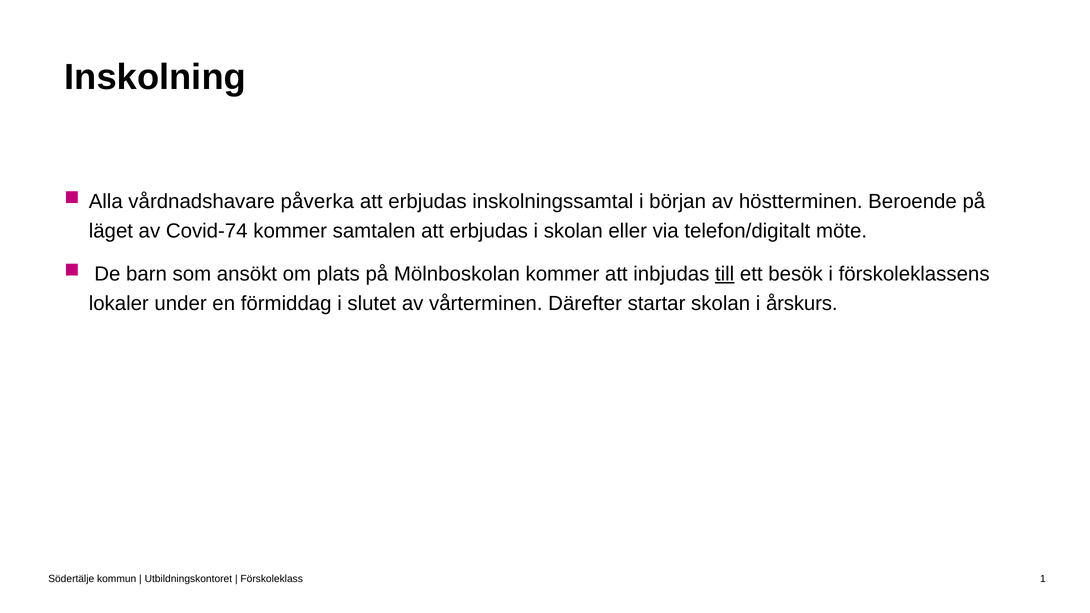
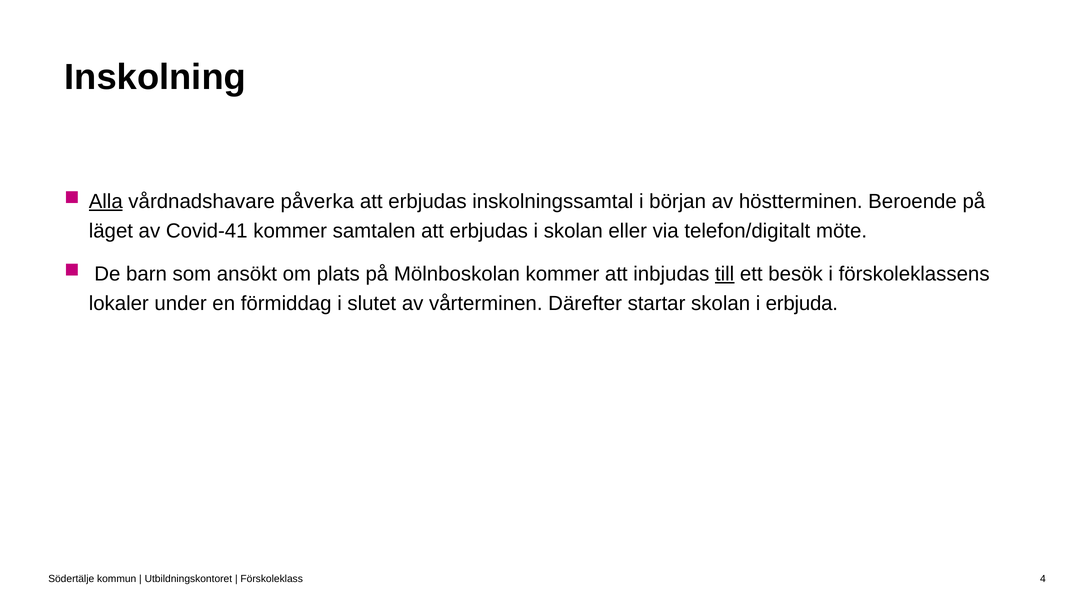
Alla underline: none -> present
Covid-74: Covid-74 -> Covid-41
årskurs: årskurs -> erbjuda
1: 1 -> 4
